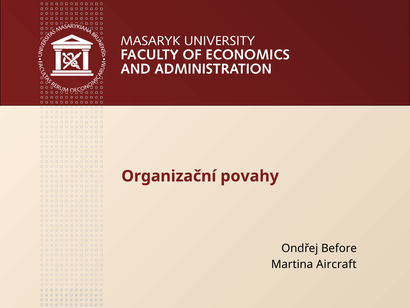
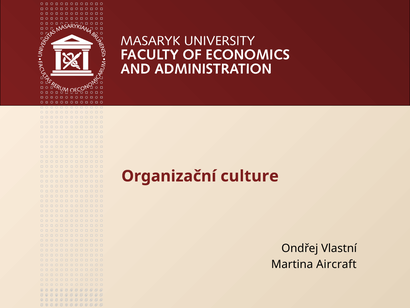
povahy: povahy -> culture
Before: Before -> Vlastní
